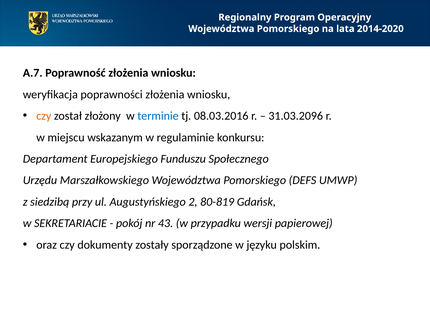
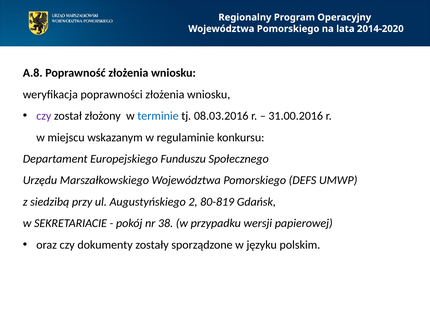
A.7: A.7 -> A.8
czy at (44, 116) colour: orange -> purple
31.03.2096: 31.03.2096 -> 31.00.2016
43: 43 -> 38
